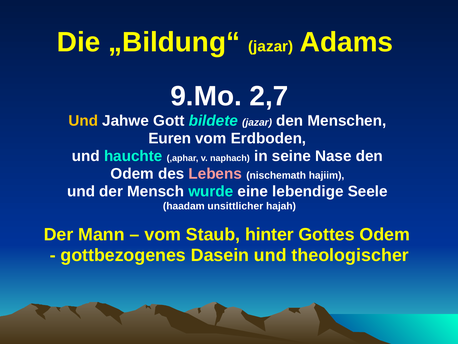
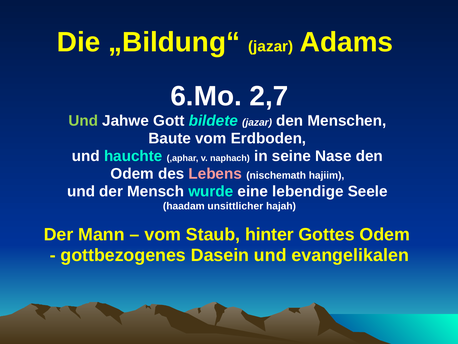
9.Mo: 9.Mo -> 6.Mo
Und at (83, 120) colour: yellow -> light green
Euren: Euren -> Baute
theologischer: theologischer -> evangelikalen
